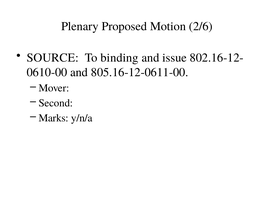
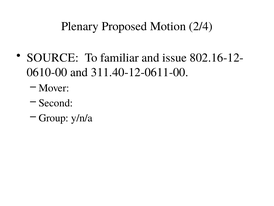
2/6: 2/6 -> 2/4
binding: binding -> familiar
805.16-12-0611-00: 805.16-12-0611-00 -> 311.40-12-0611-00
Marks: Marks -> Group
